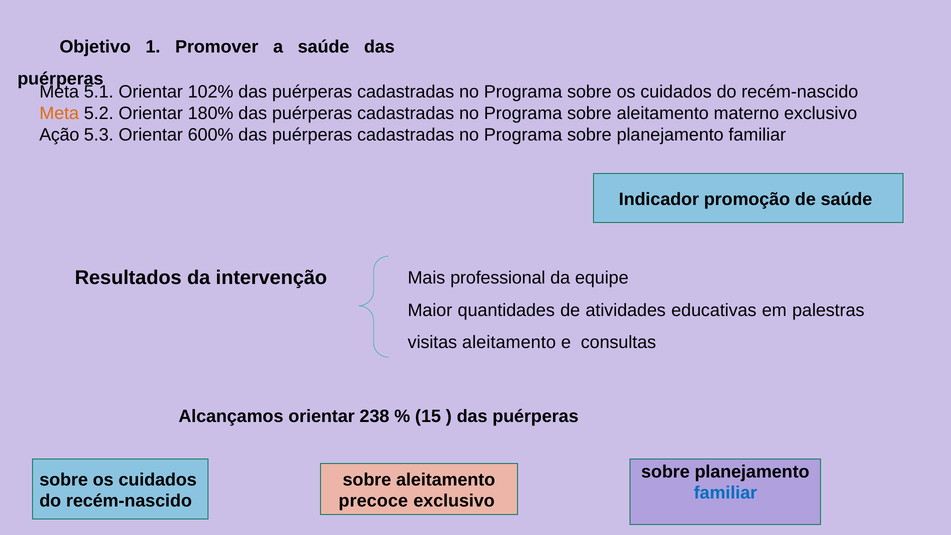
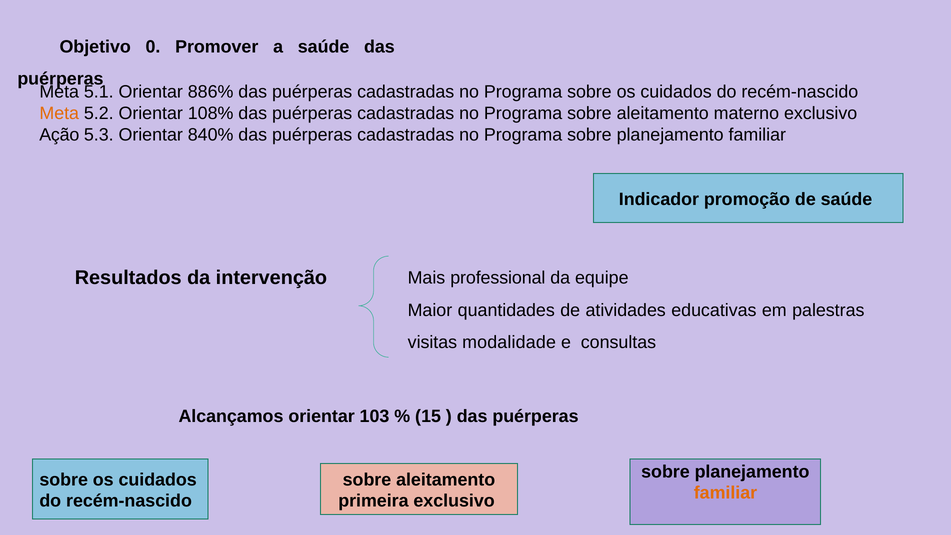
1: 1 -> 0
102%: 102% -> 886%
180%: 180% -> 108%
600%: 600% -> 840%
visitas aleitamento: aleitamento -> modalidade
238: 238 -> 103
familiar at (725, 493) colour: blue -> orange
precoce: precoce -> primeira
